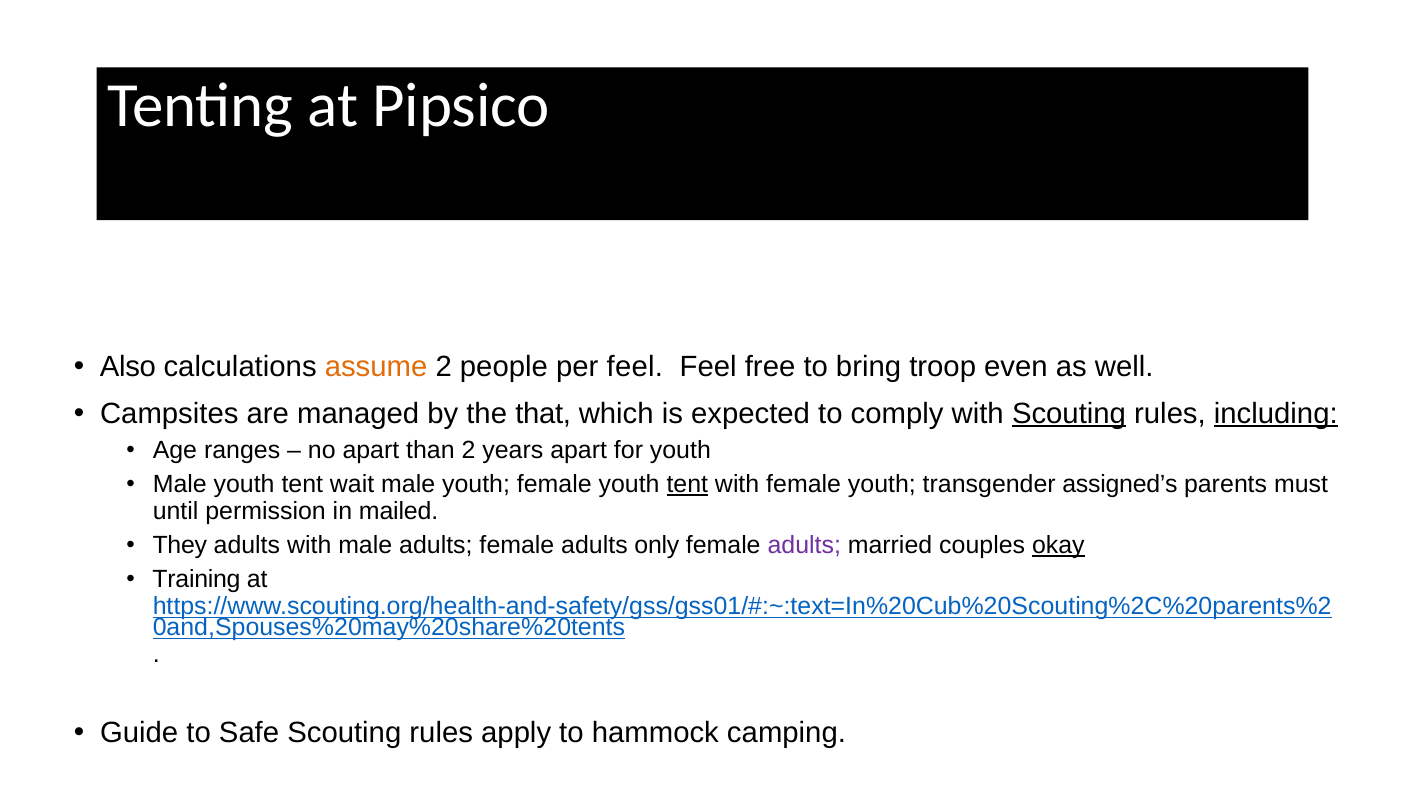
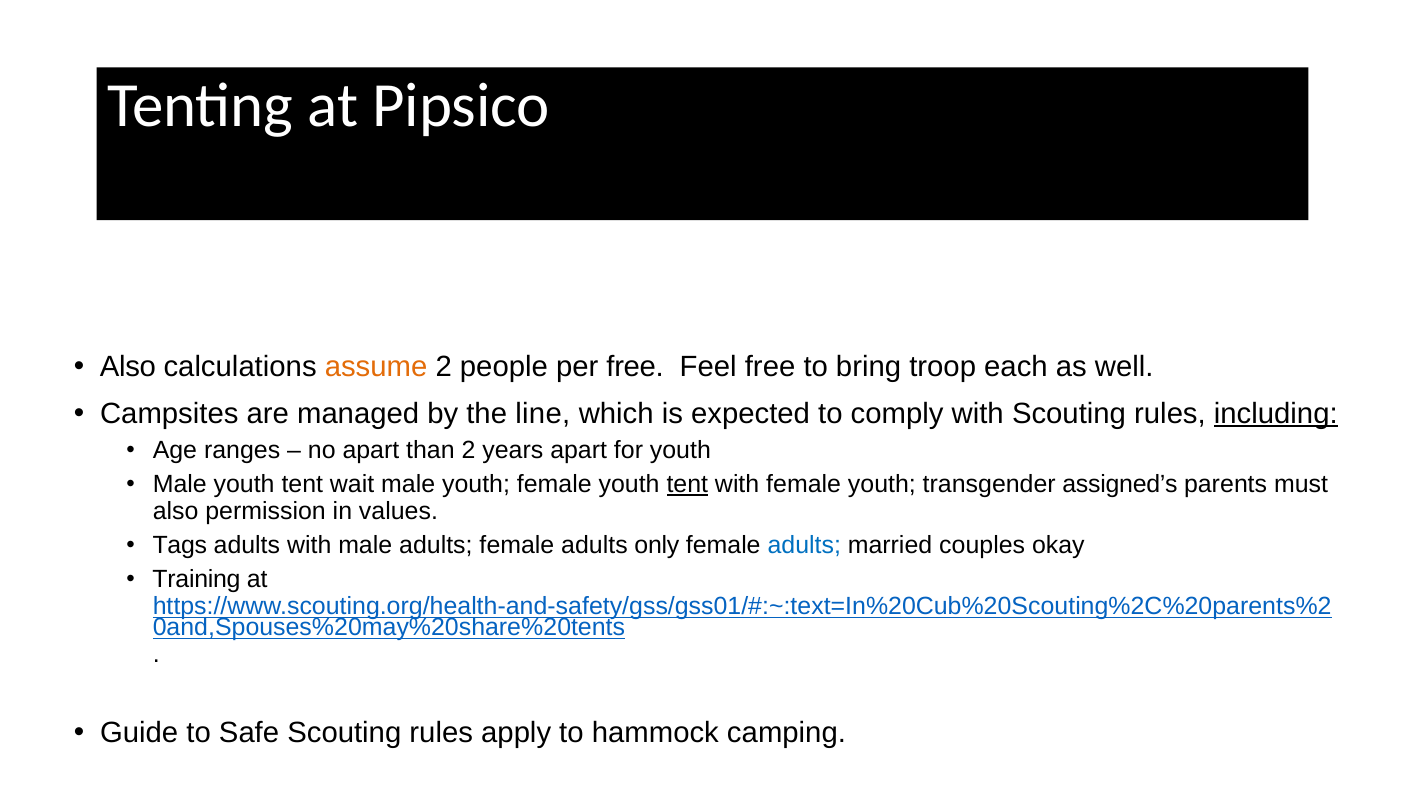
per feel: feel -> free
even: even -> each
that: that -> line
Scouting at (1069, 414) underline: present -> none
until at (176, 511): until -> also
mailed: mailed -> values
They: They -> Tags
adults at (804, 545) colour: purple -> blue
okay underline: present -> none
